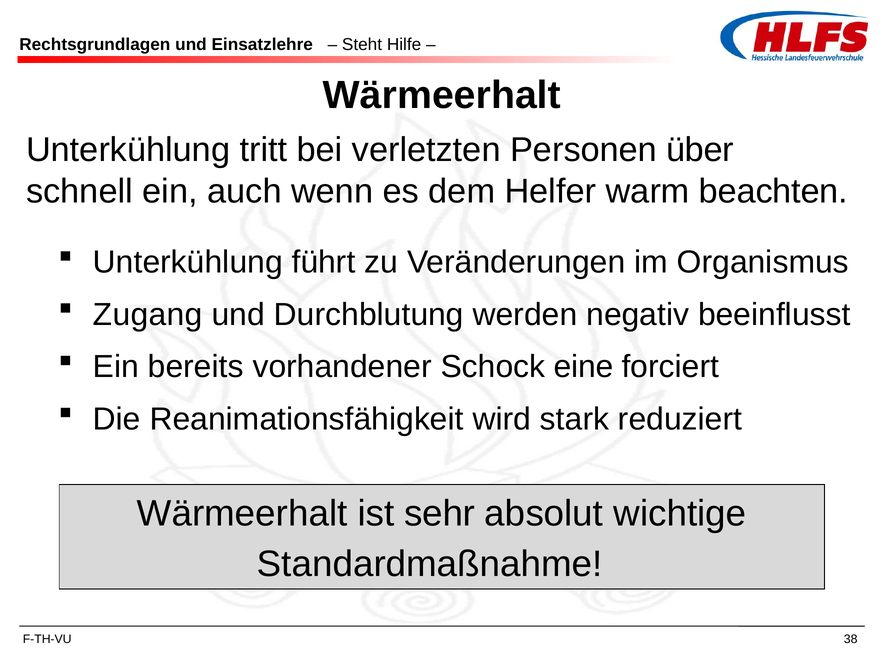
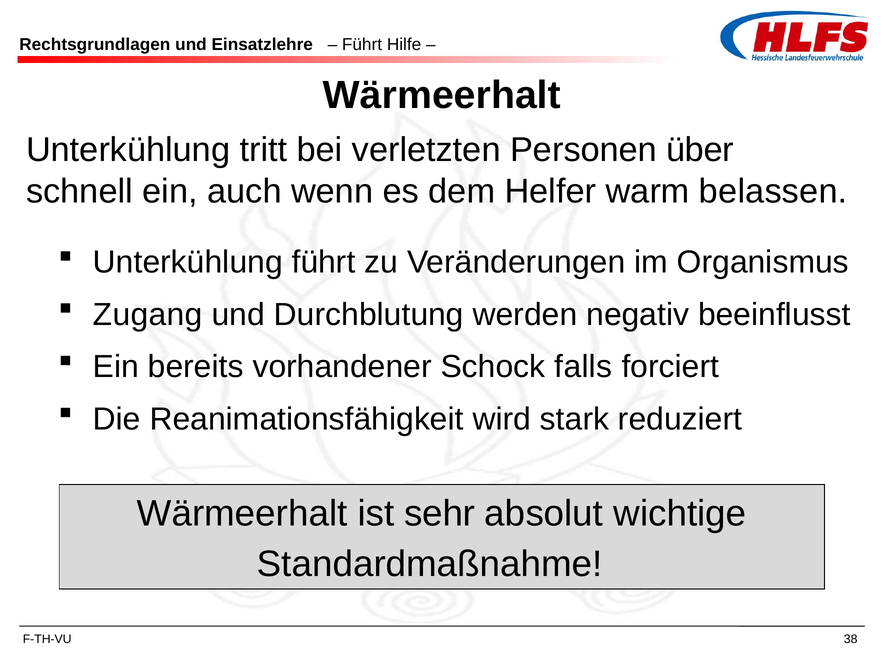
Steht at (362, 45): Steht -> Führt
beachten: beachten -> belassen
eine: eine -> falls
